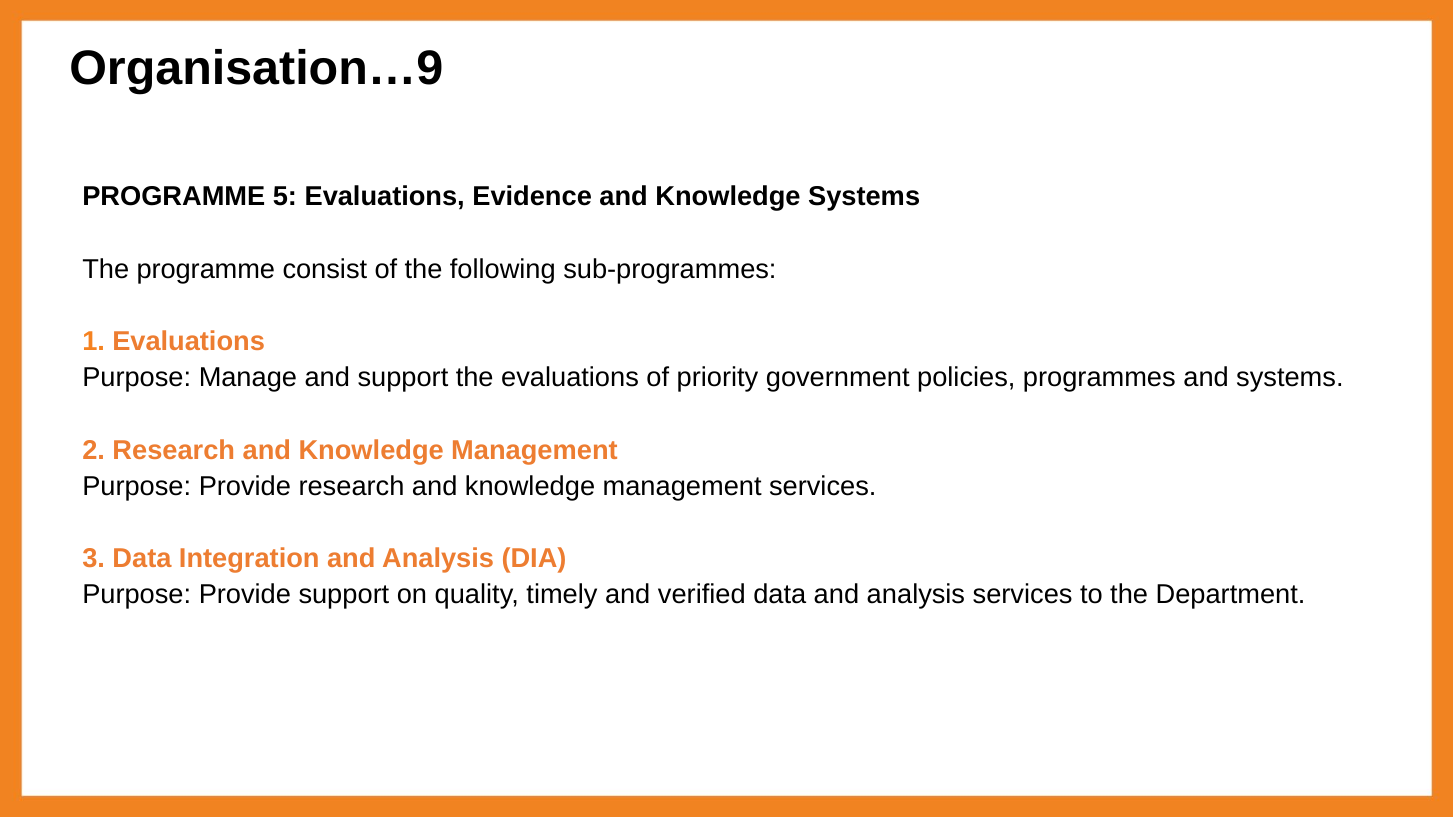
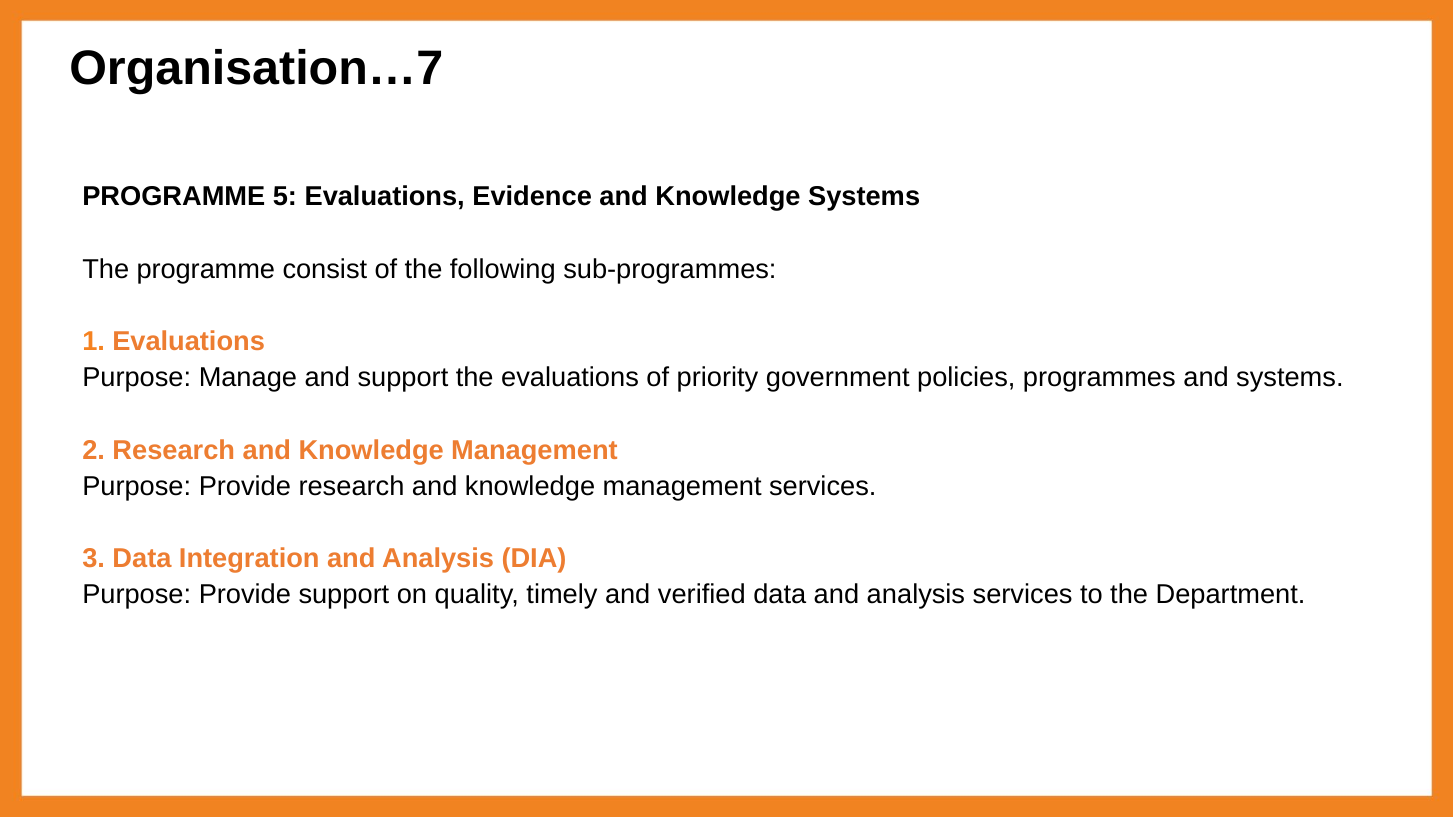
Organisation…9: Organisation…9 -> Organisation…7
